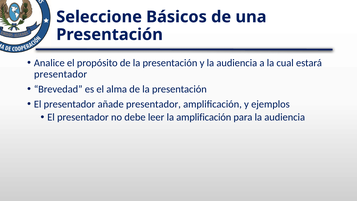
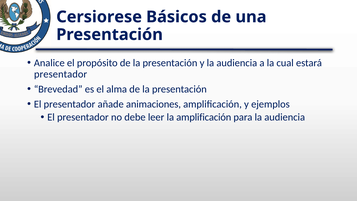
Seleccione: Seleccione -> Cersiorese
añade presentador: presentador -> animaciones
